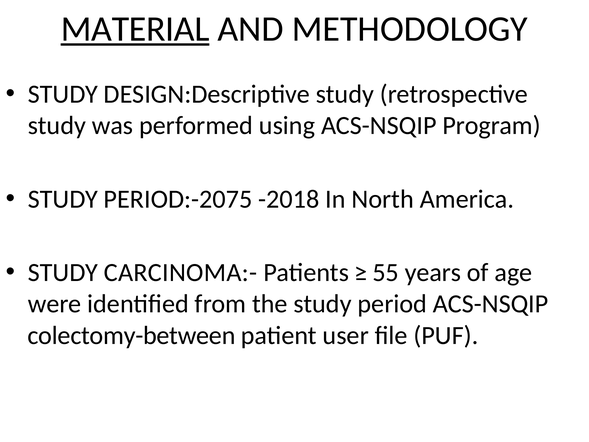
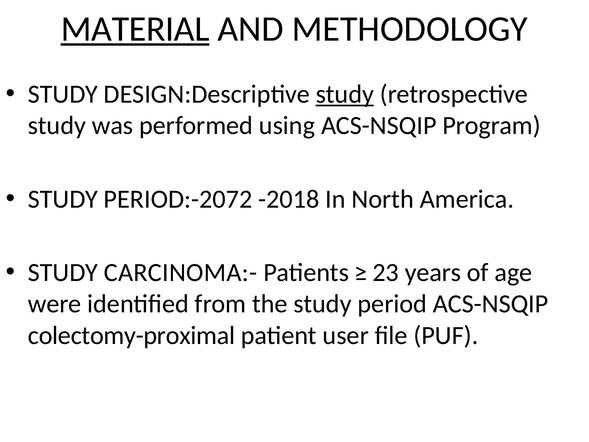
study at (345, 94) underline: none -> present
PERIOD:-2075: PERIOD:-2075 -> PERIOD:-2072
55: 55 -> 23
colectomy-between: colectomy-between -> colectomy-proximal
